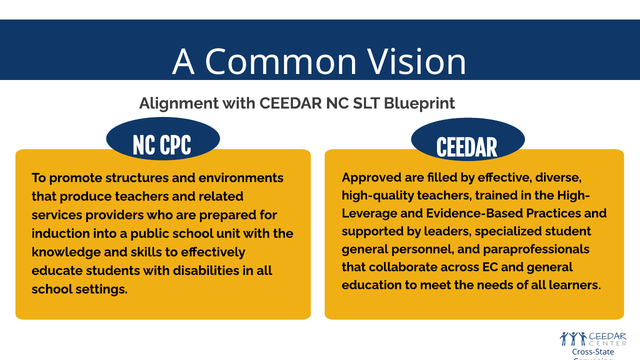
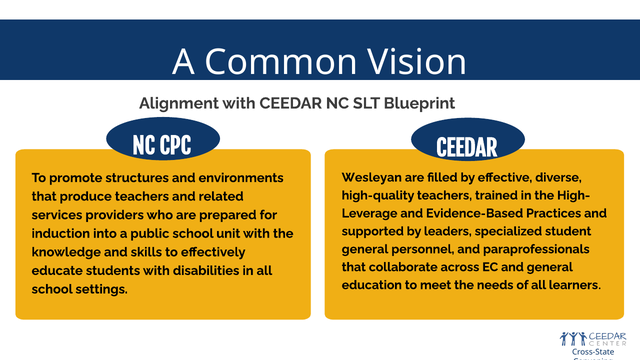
Approved: Approved -> Wesleyan
